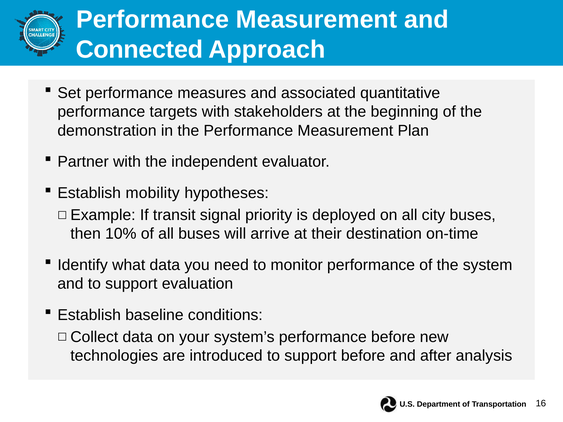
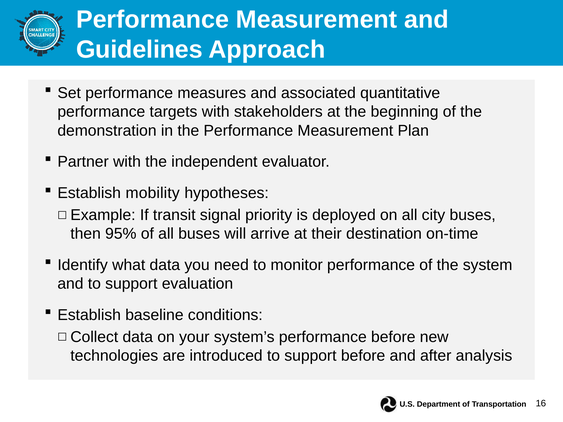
Connected: Connected -> Guidelines
10%: 10% -> 95%
